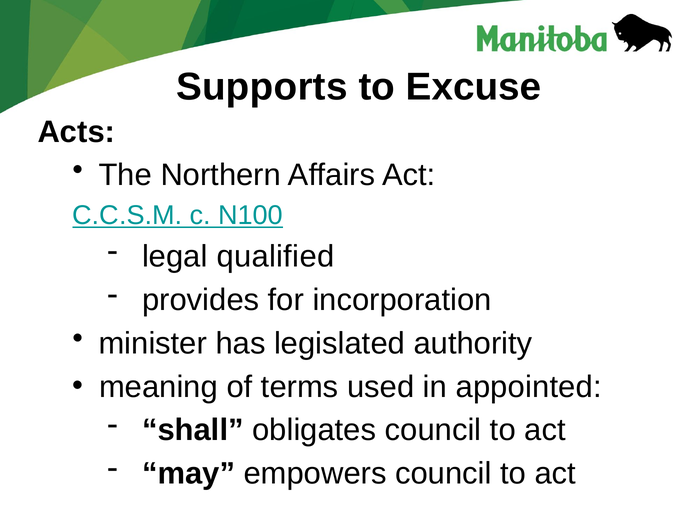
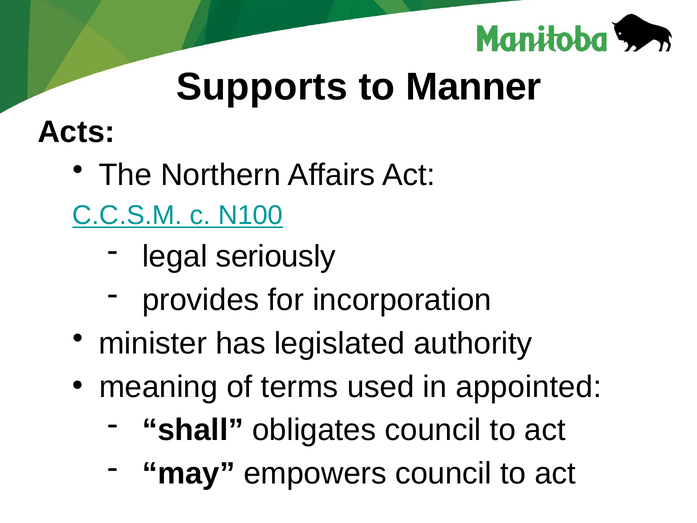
Excuse: Excuse -> Manner
qualified: qualified -> seriously
